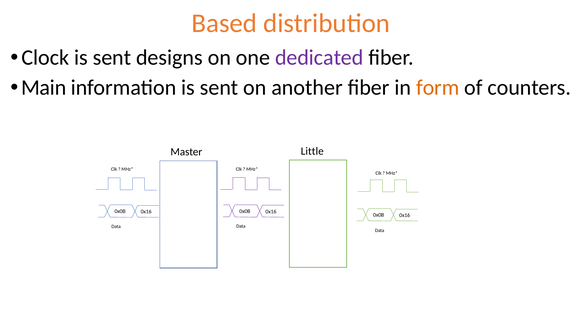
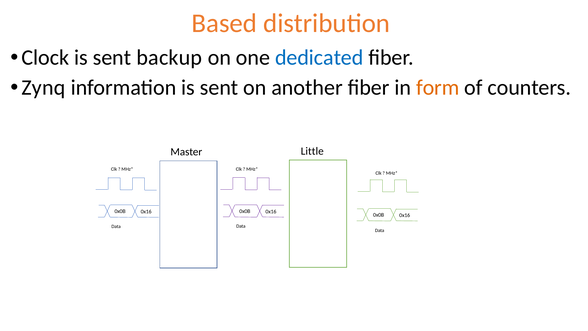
designs: designs -> backup
dedicated colour: purple -> blue
Main: Main -> Zynq
